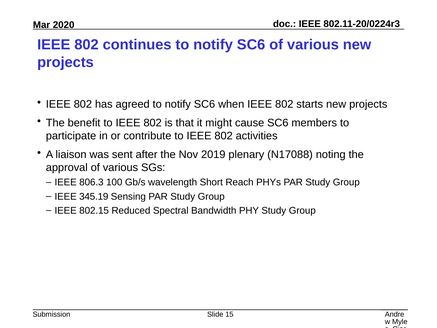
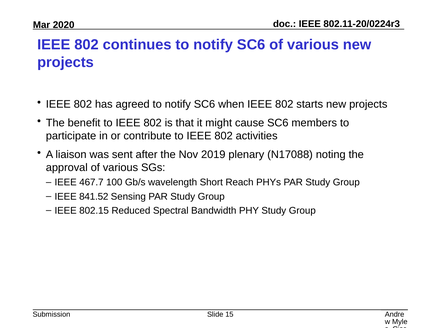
806.3: 806.3 -> 467.7
345.19: 345.19 -> 841.52
